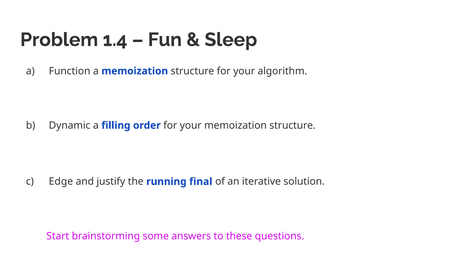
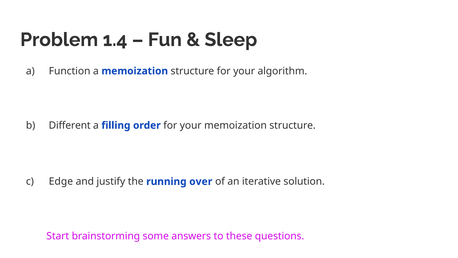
Dynamic: Dynamic -> Different
final: final -> over
